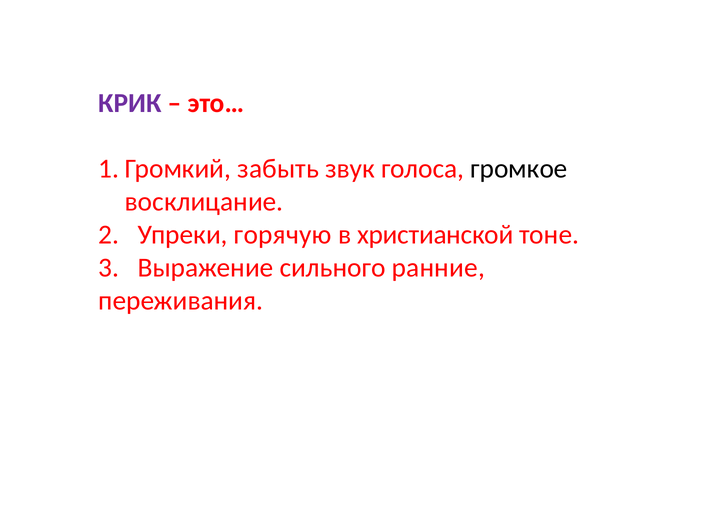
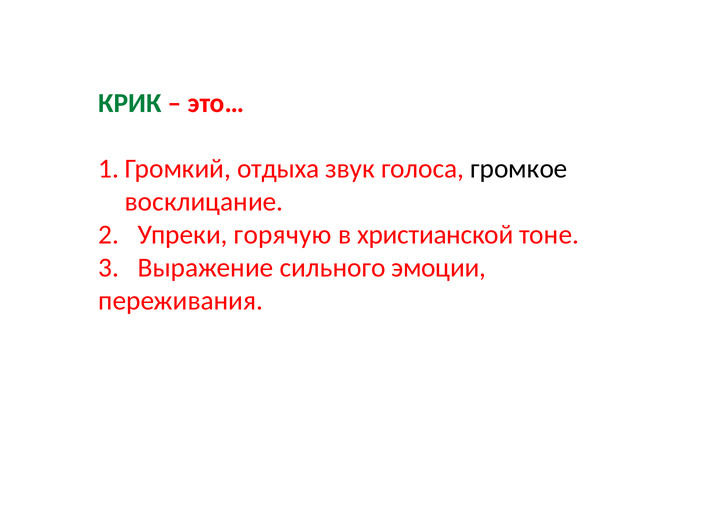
КРИК colour: purple -> green
забыть: забыть -> отдыха
ранние: ранние -> эмоции
